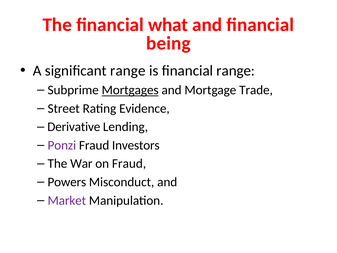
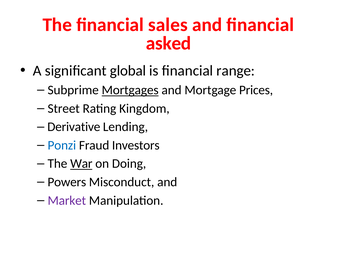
what: what -> sales
being: being -> asked
significant range: range -> global
Trade: Trade -> Prices
Evidence: Evidence -> Kingdom
Ponzi colour: purple -> blue
War underline: none -> present
on Fraud: Fraud -> Doing
